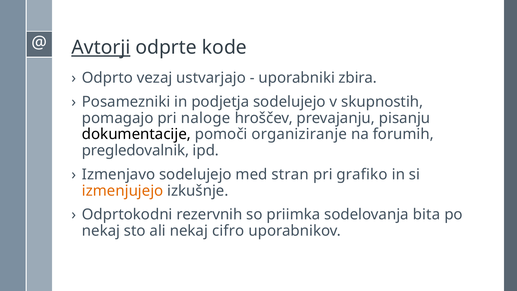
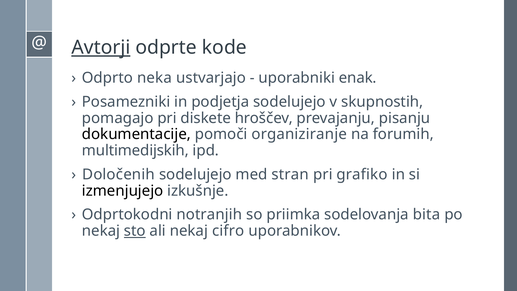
vezaj: vezaj -> neka
zbira: zbira -> enak
naloge: naloge -> diskete
pregledovalnik: pregledovalnik -> multimedijskih
Izmenjavo: Izmenjavo -> Določenih
izmenjujejo colour: orange -> black
rezervnih: rezervnih -> notranjih
sto underline: none -> present
